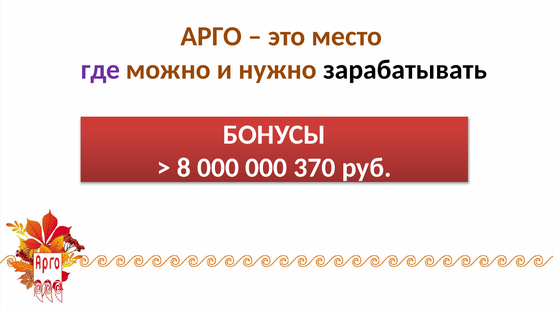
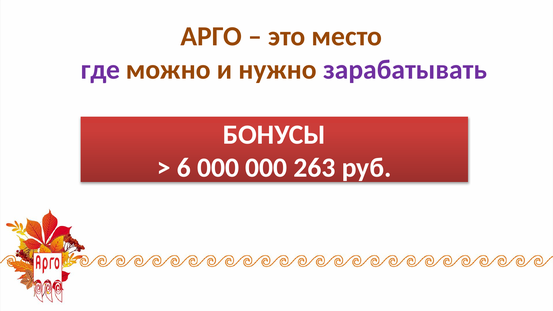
зарабатывать colour: black -> purple
8: 8 -> 6
370: 370 -> 263
